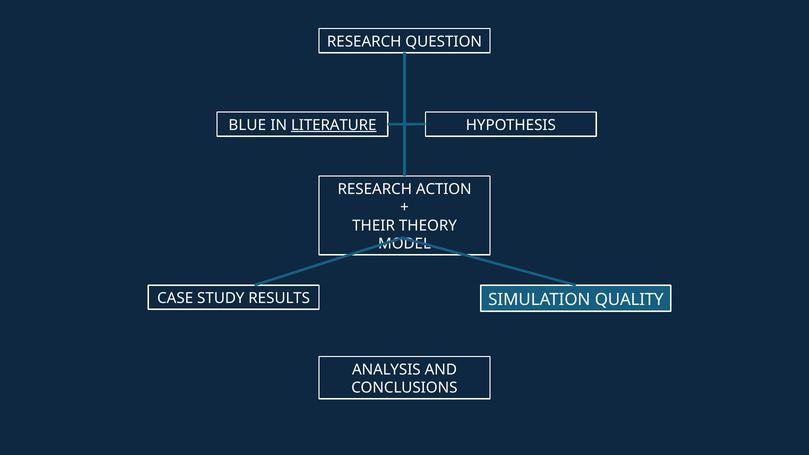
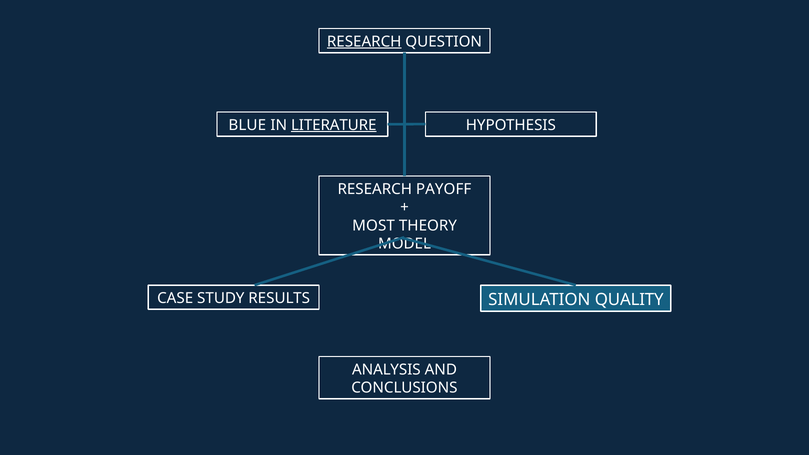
RESEARCH at (364, 42) underline: none -> present
ACTION: ACTION -> PAYOFF
THEIR: THEIR -> MOST
